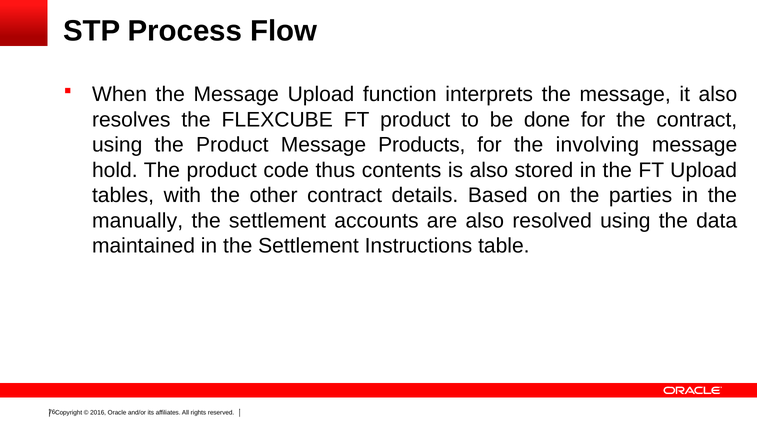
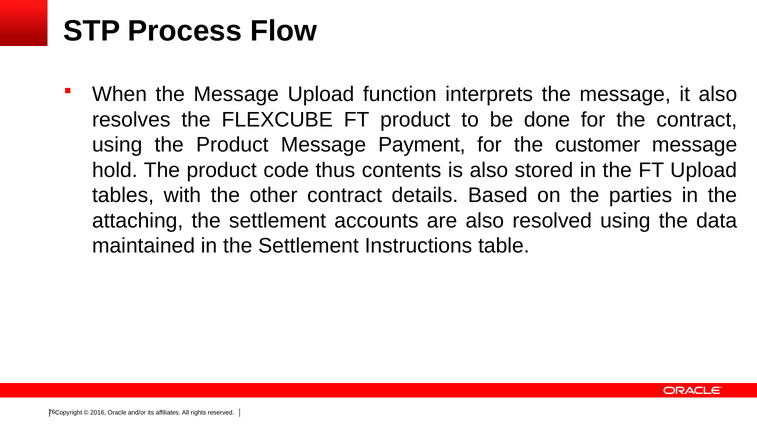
Products: Products -> Payment
involving: involving -> customer
manually: manually -> attaching
